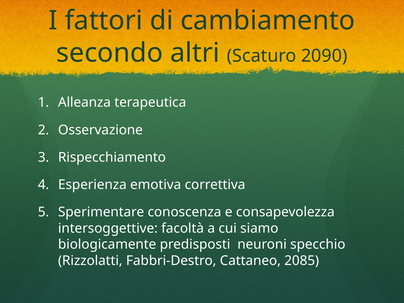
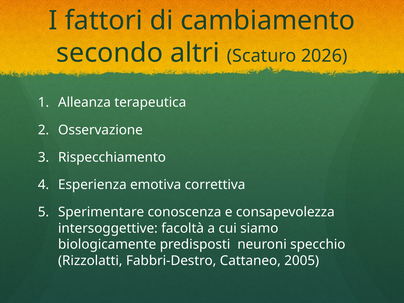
2090: 2090 -> 2026
2085: 2085 -> 2005
